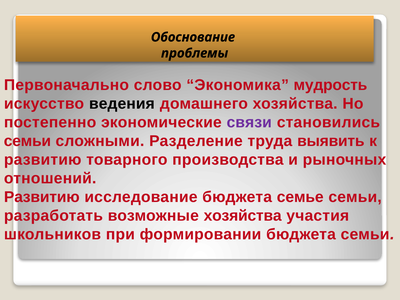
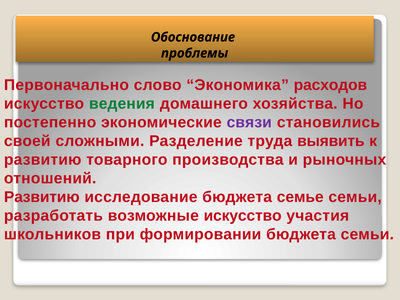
мудрость: мудрость -> расходов
ведения colour: black -> green
семьи at (27, 141): семьи -> своей
возможные хозяйства: хозяйства -> искусство
